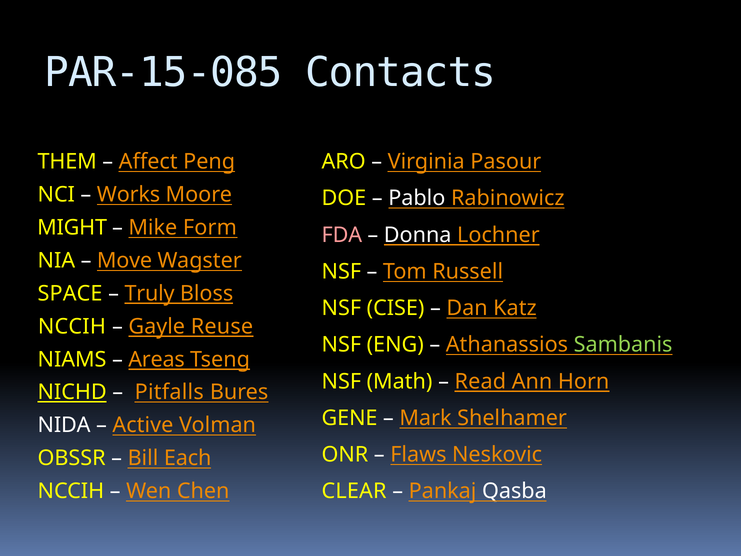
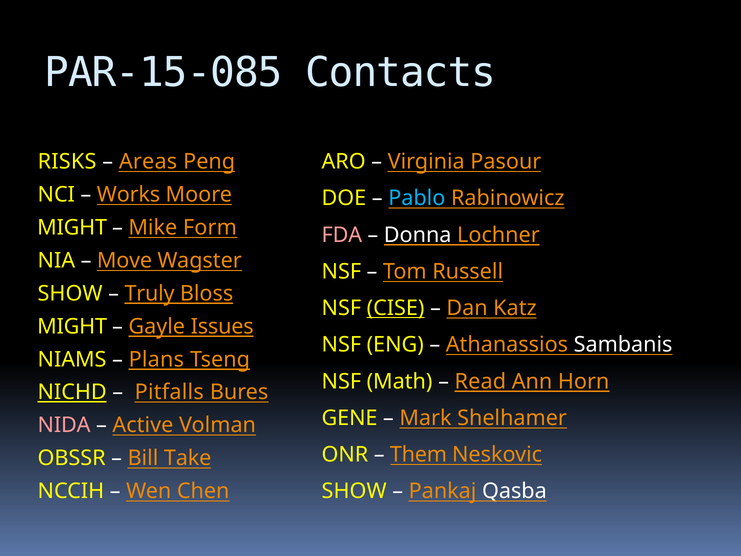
THEM: THEM -> RISKS
Affect: Affect -> Areas
Pablo colour: white -> light blue
SPACE at (70, 293): SPACE -> SHOW
CISE underline: none -> present
NCCIH at (72, 326): NCCIH -> MIGHT
Reuse: Reuse -> Issues
Sambanis colour: light green -> white
Areas: Areas -> Plans
NIDA colour: white -> pink
Flaws: Flaws -> Them
Each: Each -> Take
CLEAR at (354, 491): CLEAR -> SHOW
